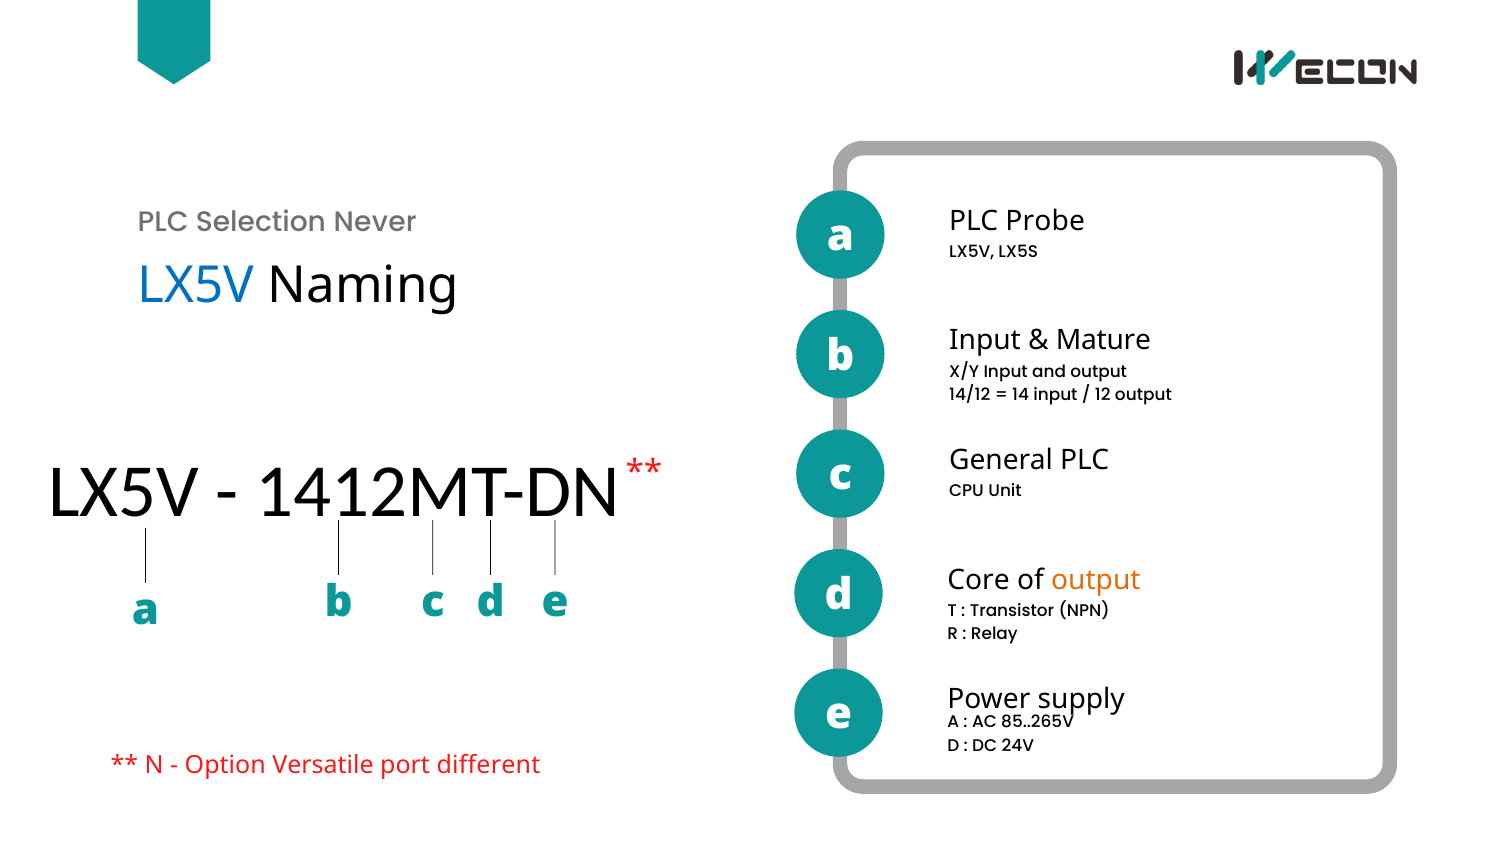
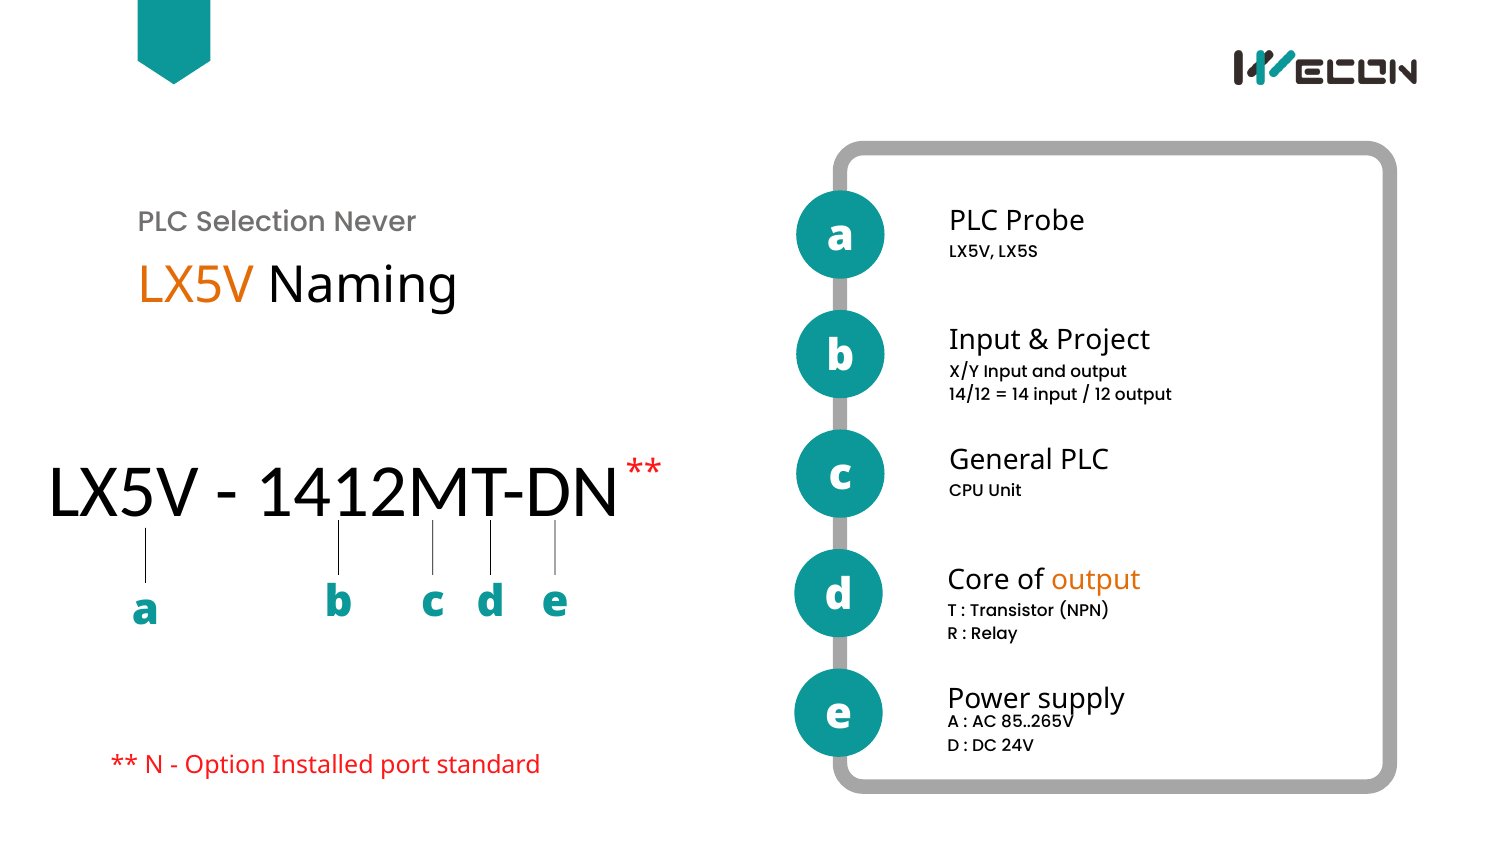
LX5V at (196, 286) colour: blue -> orange
Mature: Mature -> Project
Versatile: Versatile -> Installed
different: different -> standard
